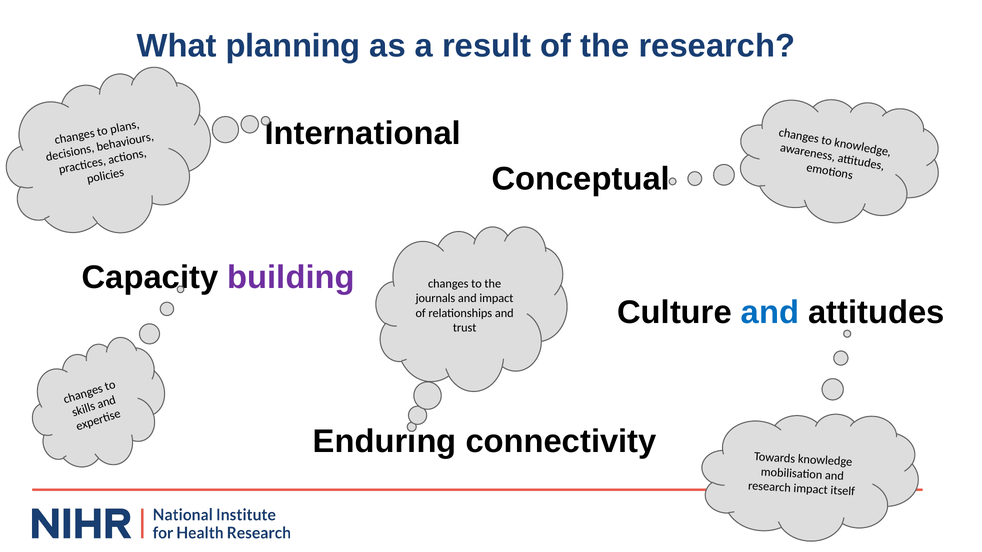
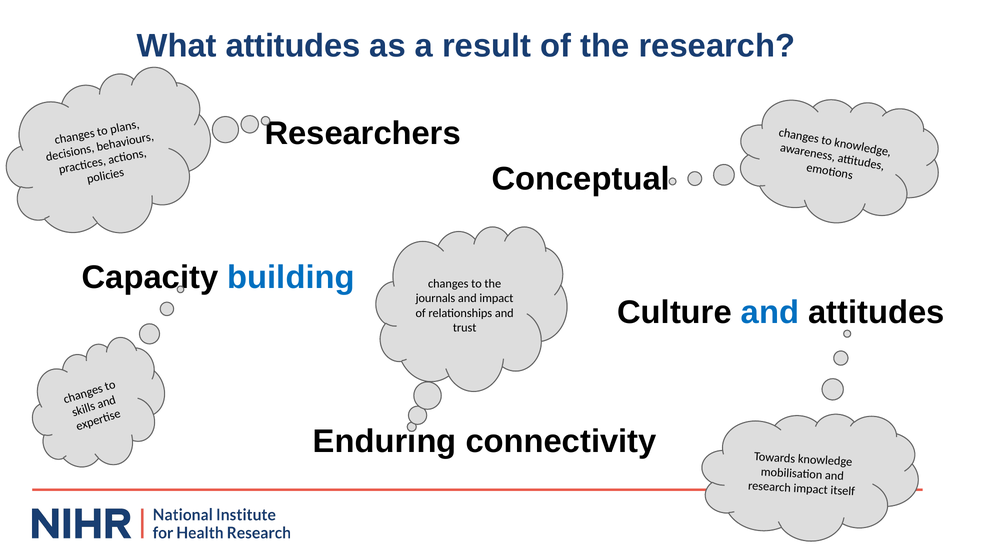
What planning: planning -> attitudes
International: International -> Researchers
building colour: purple -> blue
